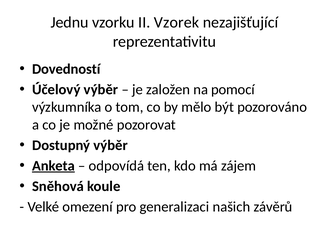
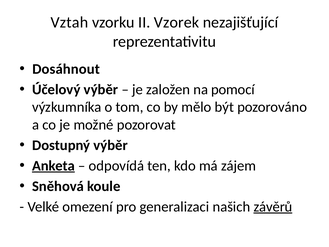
Jednu: Jednu -> Vztah
Dovedností: Dovedností -> Dosáhnout
závěrů underline: none -> present
